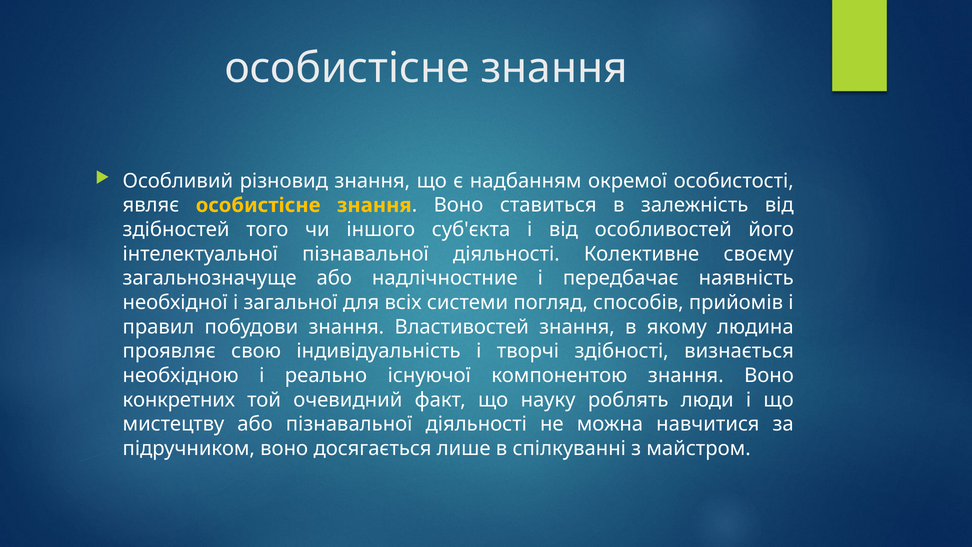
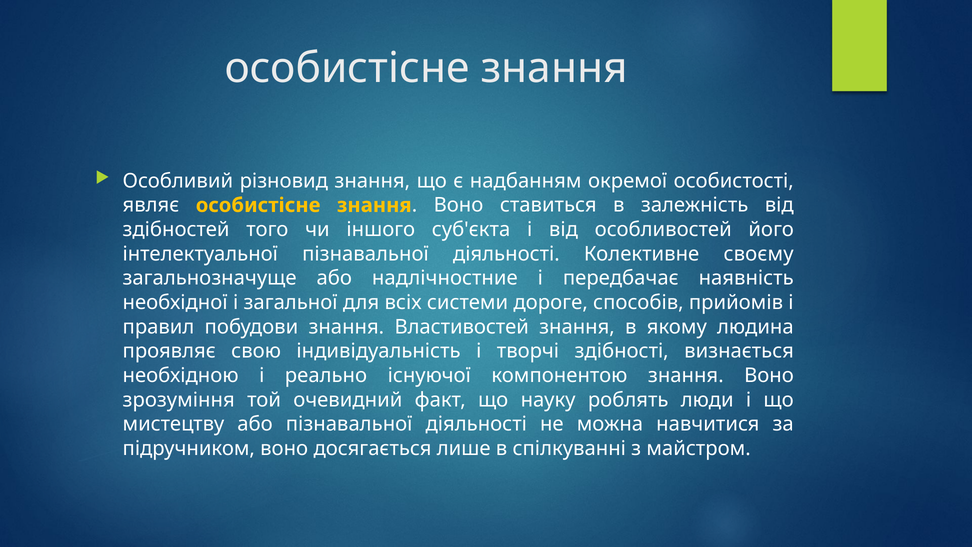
погляд: погляд -> дороге
конкретних: конкретних -> зрозуміння
